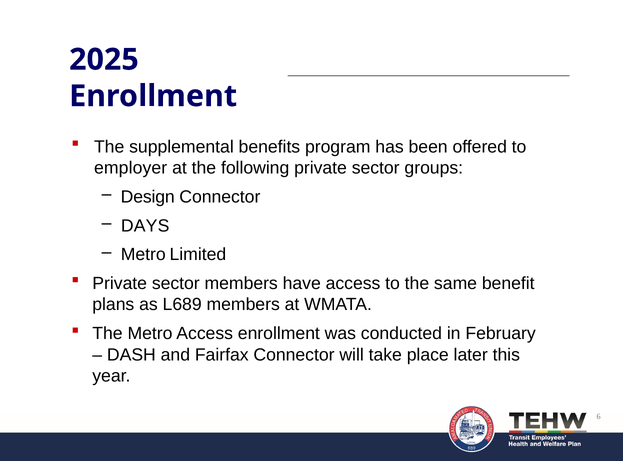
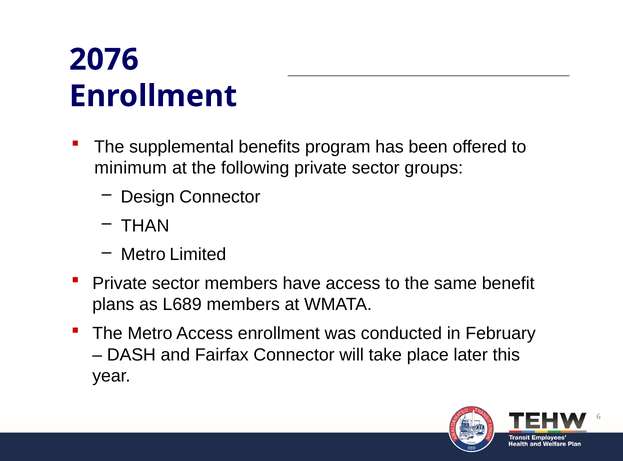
2025: 2025 -> 2076
employer: employer -> minimum
DAYS: DAYS -> THAN
